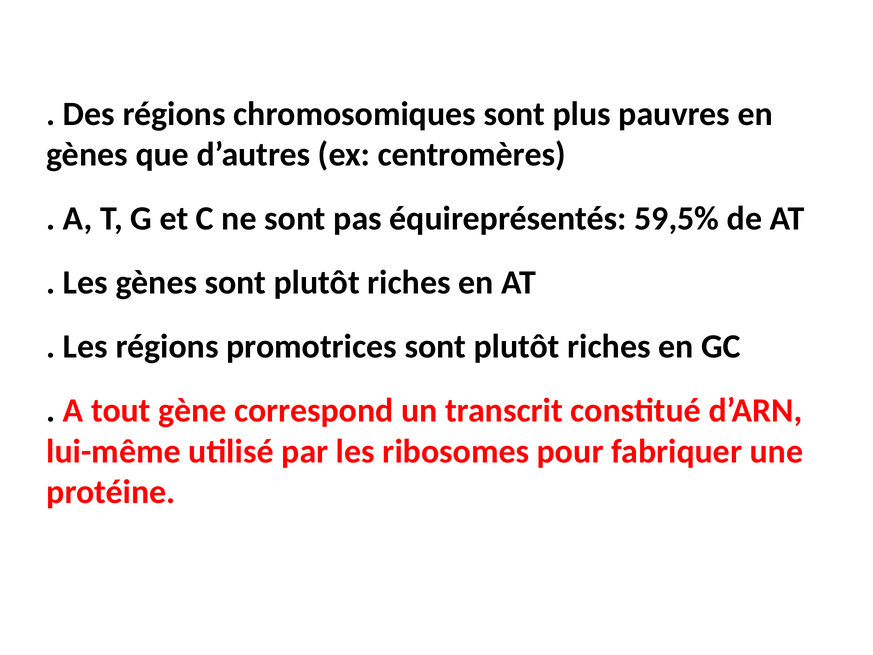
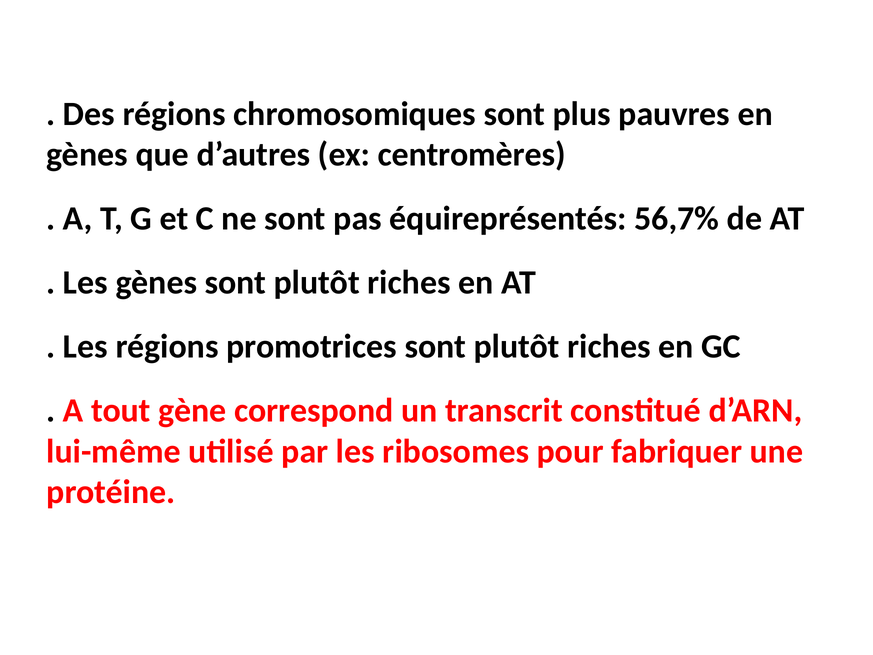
59,5%: 59,5% -> 56,7%
